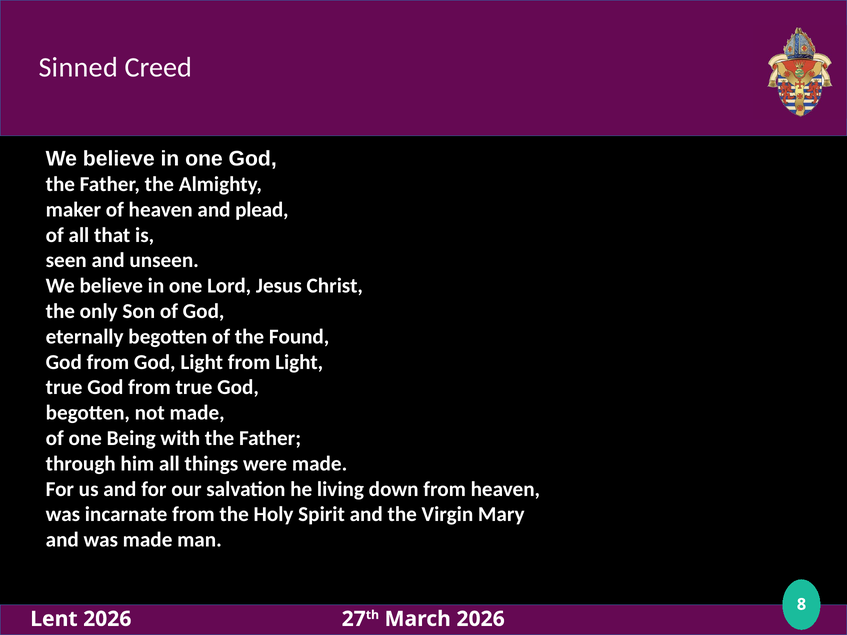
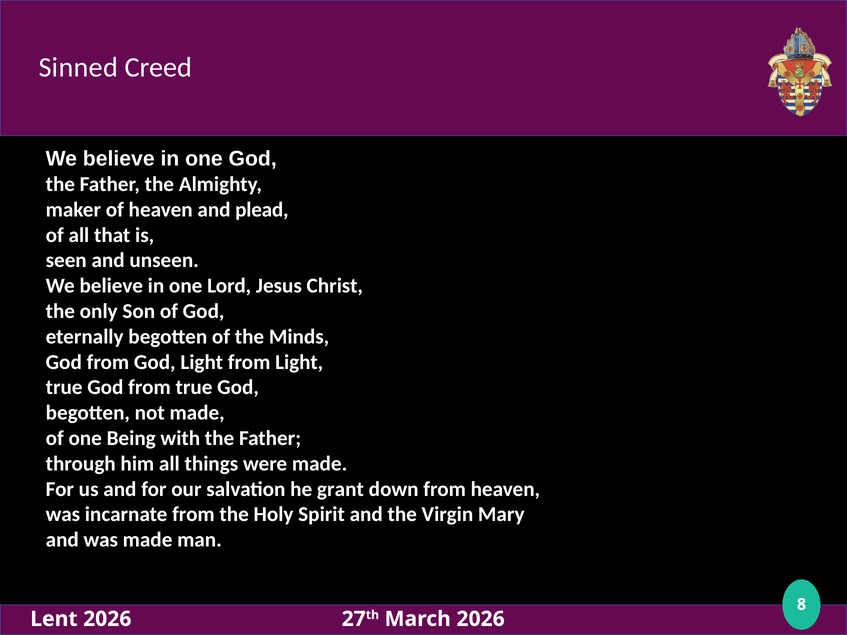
Found: Found -> Minds
living: living -> grant
